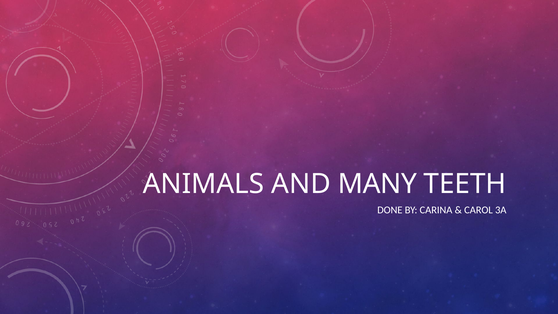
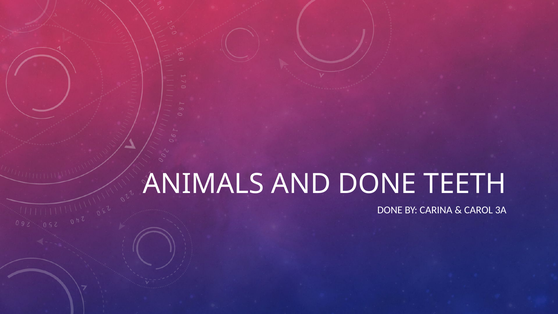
AND MANY: MANY -> DONE
